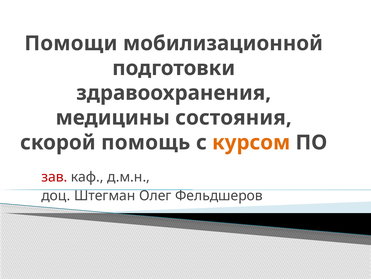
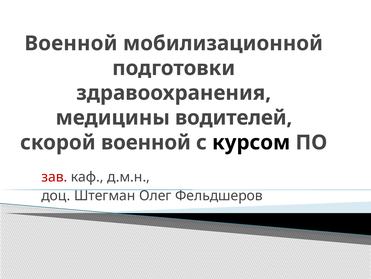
Помощи at (71, 43): Помощи -> Военной
состояния: состояния -> водителей
скорой помощь: помощь -> военной
курсом colour: orange -> black
